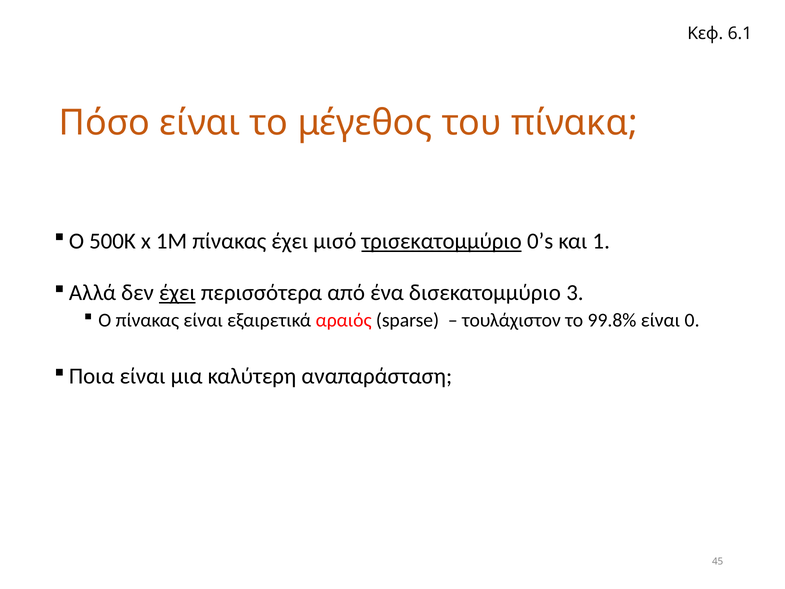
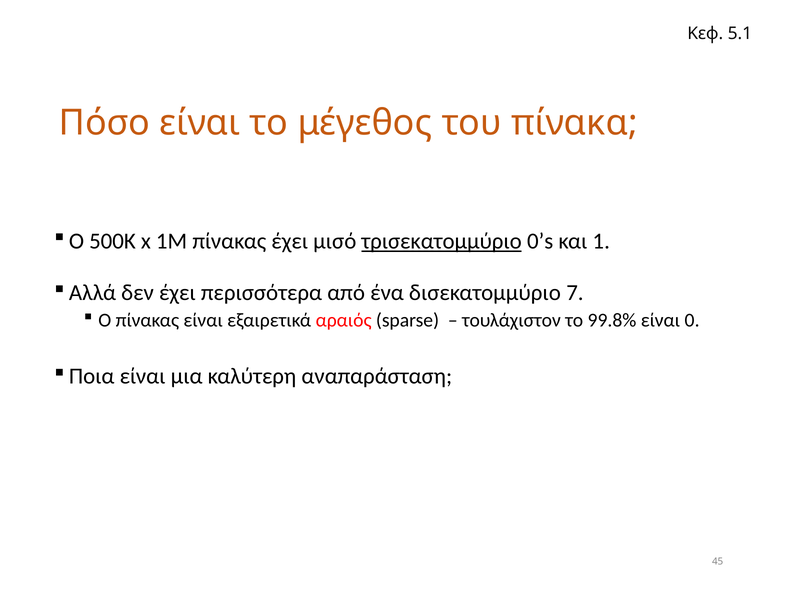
6.1: 6.1 -> 5.1
έχει at (177, 293) underline: present -> none
3: 3 -> 7
